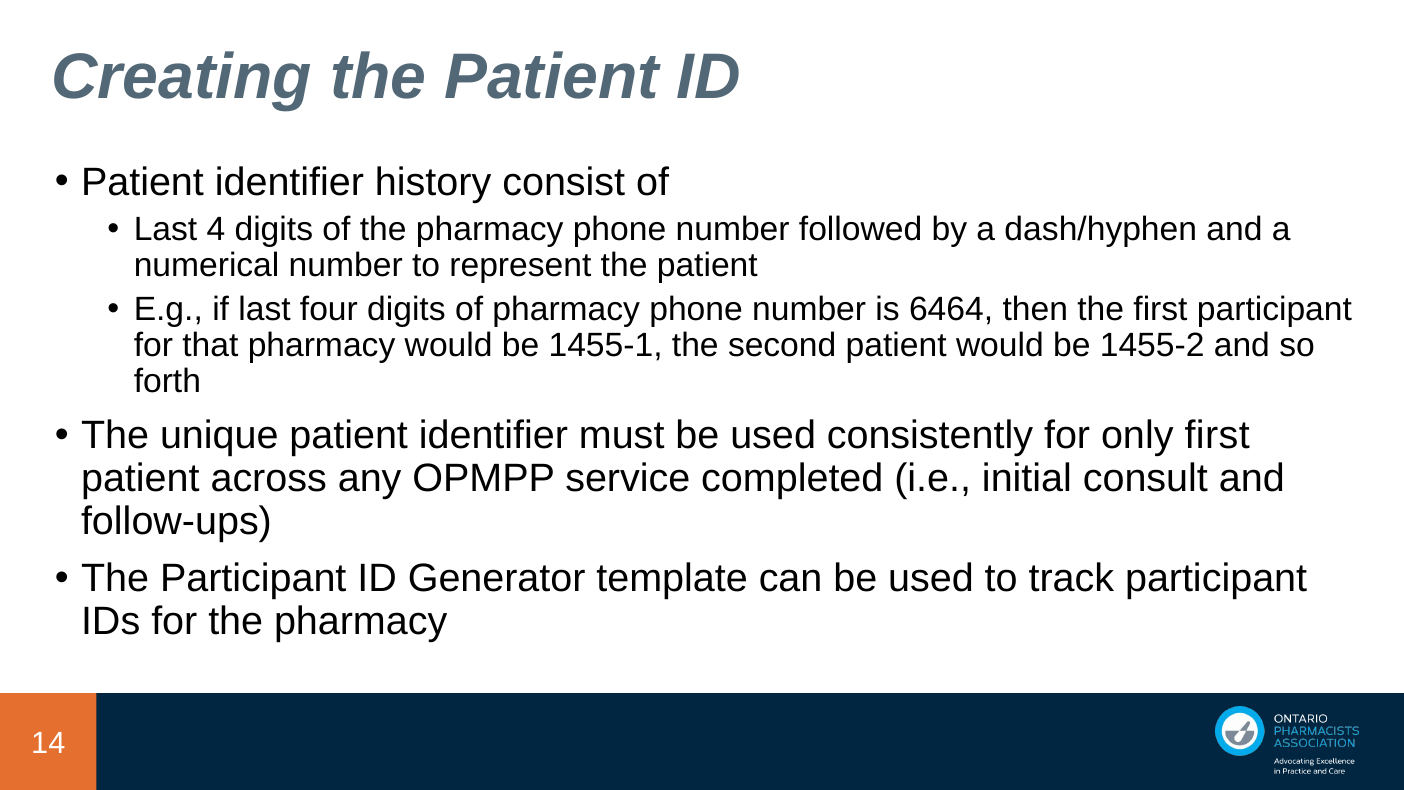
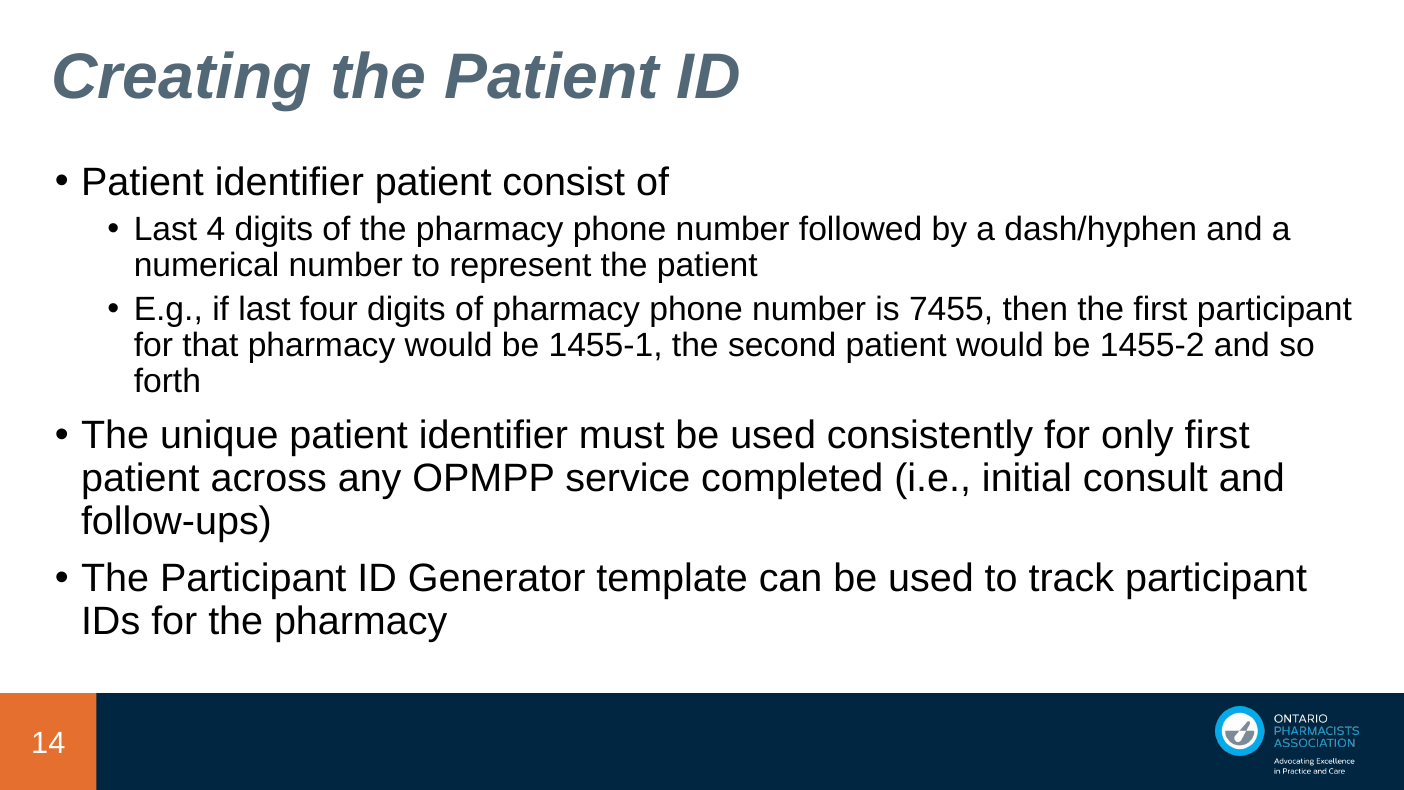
identifier history: history -> patient
6464: 6464 -> 7455
